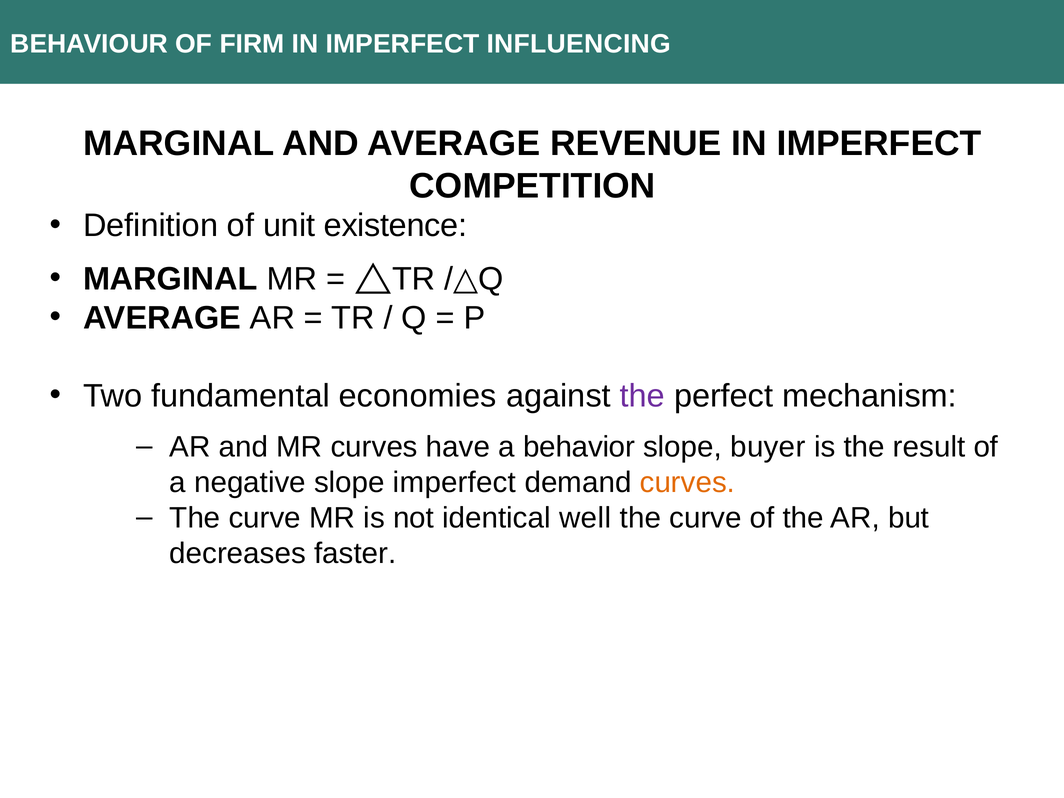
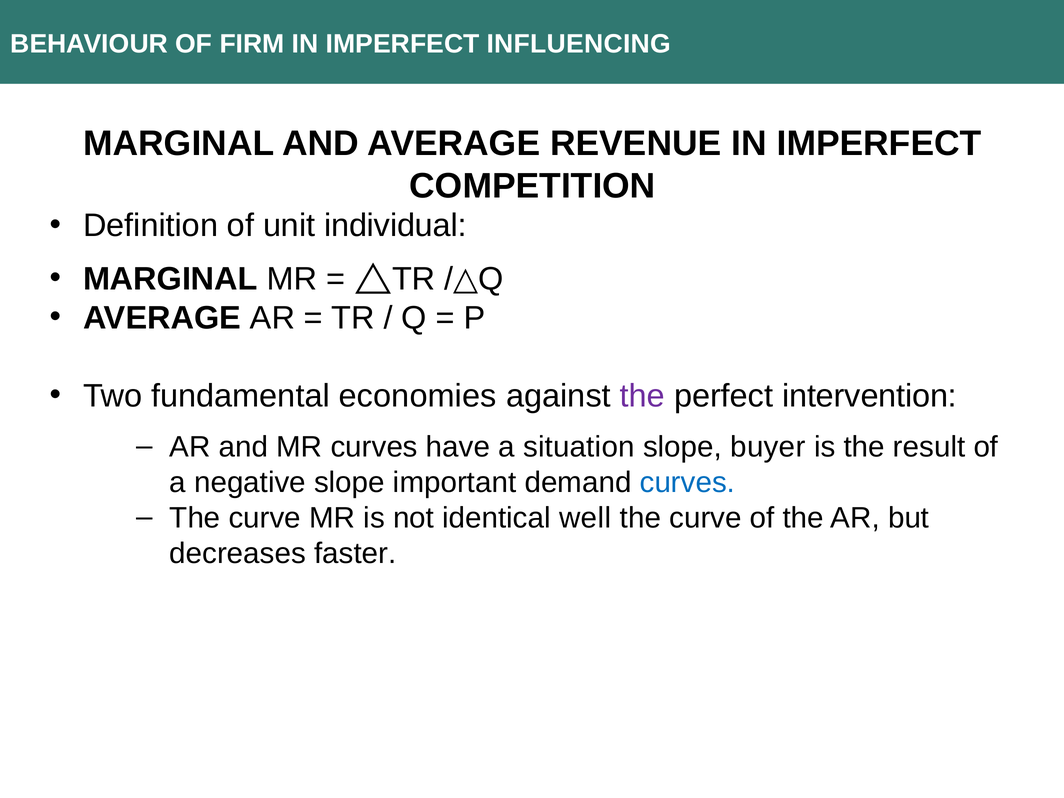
existence: existence -> individual
mechanism: mechanism -> intervention
behavior: behavior -> situation
slope imperfect: imperfect -> important
curves at (687, 483) colour: orange -> blue
